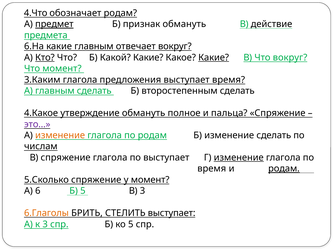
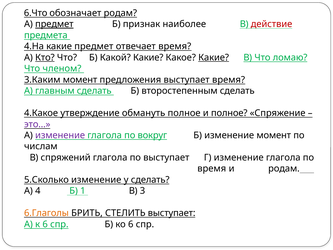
4.Что: 4.Что -> 6.Что
признак обмануть: обмануть -> наиболее
действие colour: black -> red
6.На: 6.На -> 4.На
какие главным: главным -> предмет
отвечает вокруг: вокруг -> время
Что вокруг: вокруг -> ломаю
Что момент: момент -> членом
3.Каким глагола: глагола -> момент
и пальца: пальца -> полное
изменение at (60, 135) colour: orange -> purple
по родам: родам -> вокруг
изменение сделать: сделать -> момент
числам underline: present -> none
В спряжение: спряжение -> спряжений
изменение at (239, 157) underline: present -> none
родам at (284, 168) underline: present -> none
5.Сколько спряжение: спряжение -> изменение
у момент: момент -> сделать
6: 6 -> 4
Б 5: 5 -> 1
к 3: 3 -> 6
ко 5: 5 -> 6
